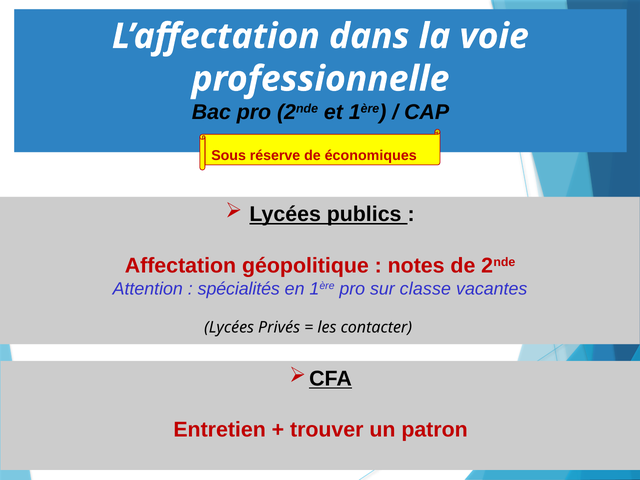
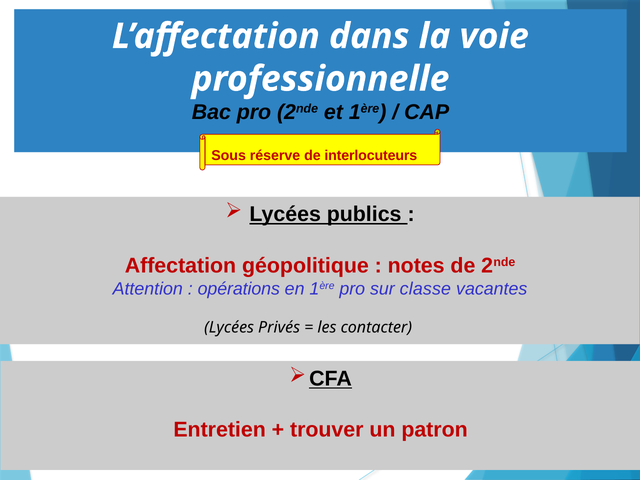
économiques: économiques -> interlocuteurs
spécialités: spécialités -> opérations
